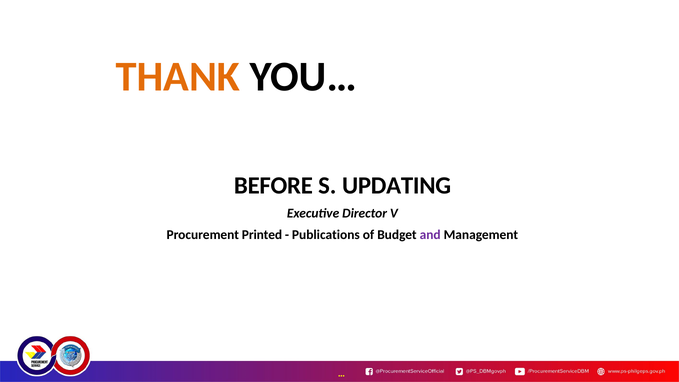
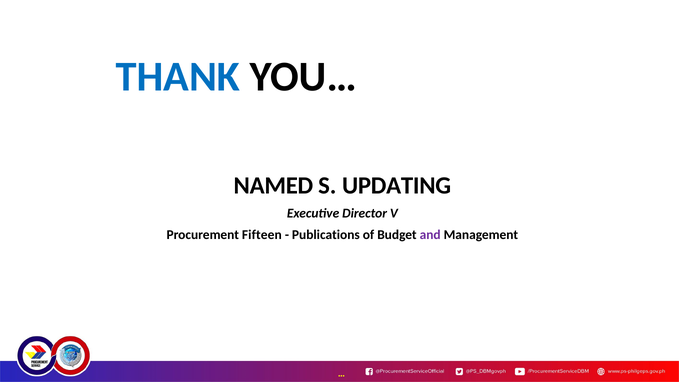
THANK colour: orange -> blue
BEFORE: BEFORE -> NAMED
Printed: Printed -> Fifteen
